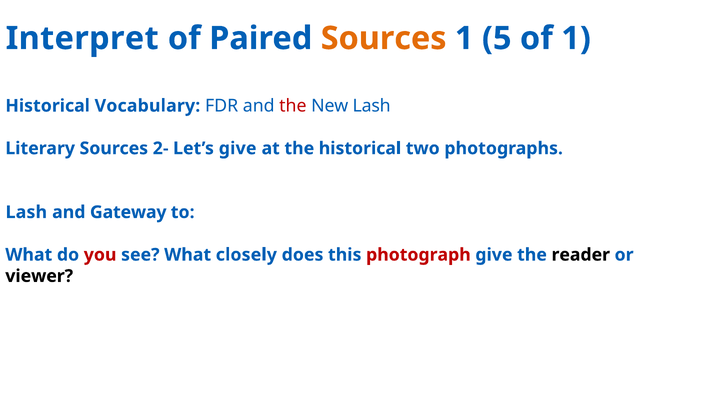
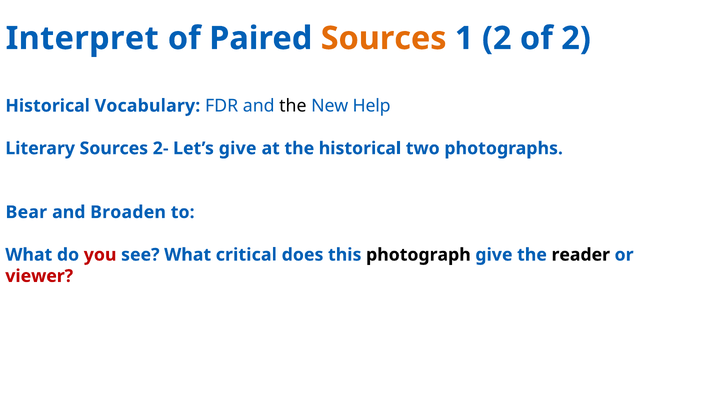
1 5: 5 -> 2
of 1: 1 -> 2
the at (293, 106) colour: red -> black
New Lash: Lash -> Help
Lash at (26, 212): Lash -> Bear
Gateway: Gateway -> Broaden
closely: closely -> critical
photograph colour: red -> black
viewer colour: black -> red
